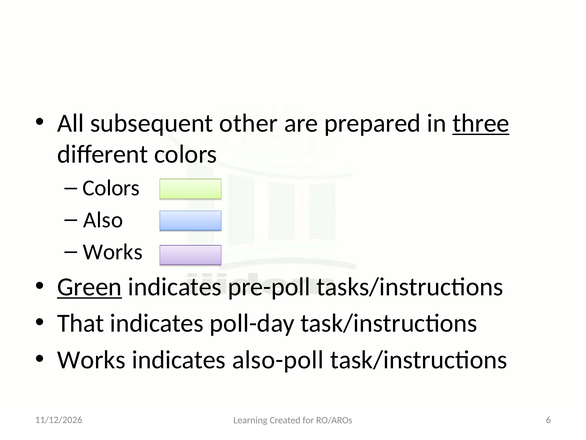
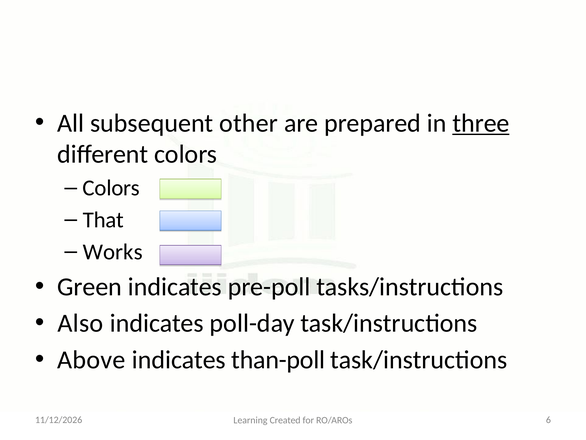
Also: Also -> That
Green underline: present -> none
That: That -> Also
Works at (91, 359): Works -> Above
also-poll: also-poll -> than-poll
